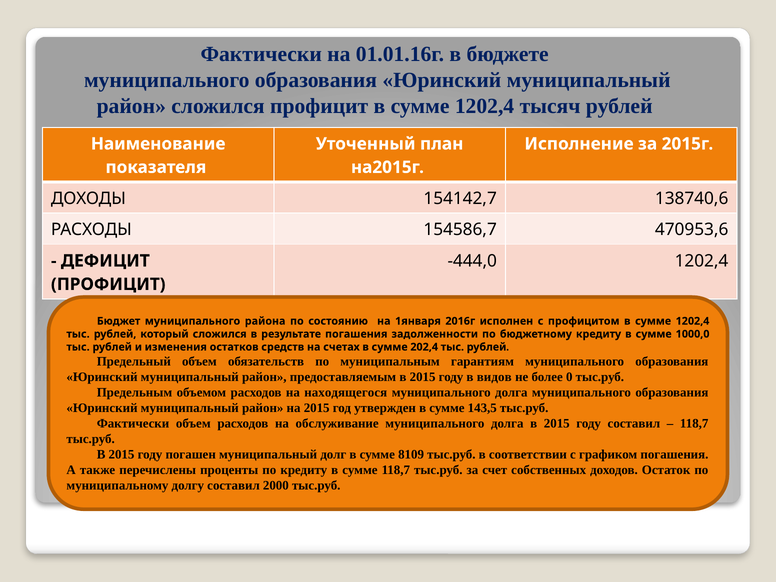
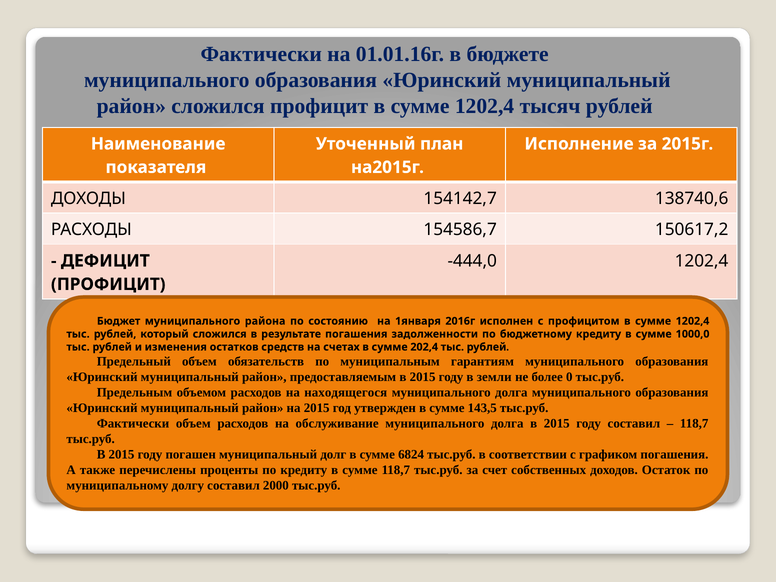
470953,6: 470953,6 -> 150617,2
видов: видов -> земли
8109: 8109 -> 6824
